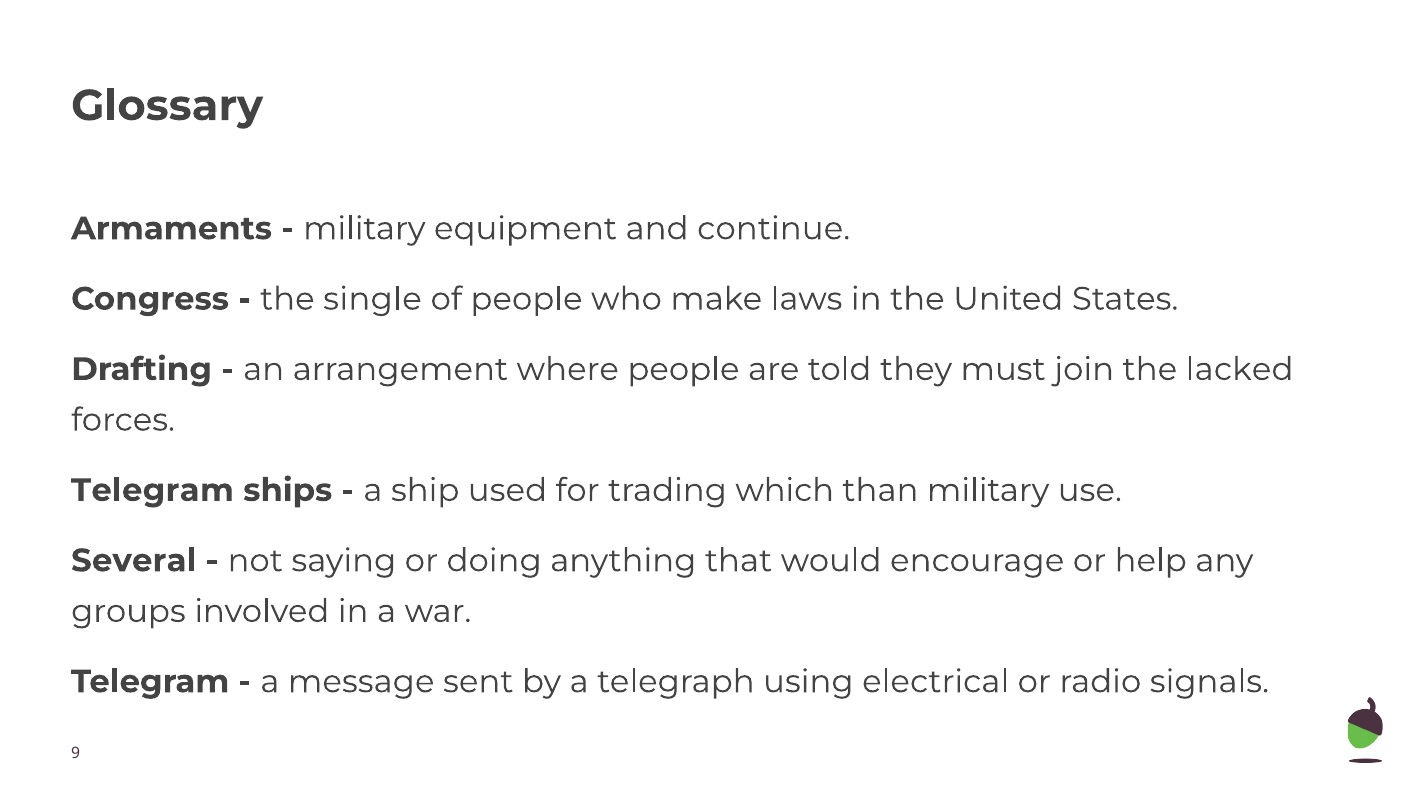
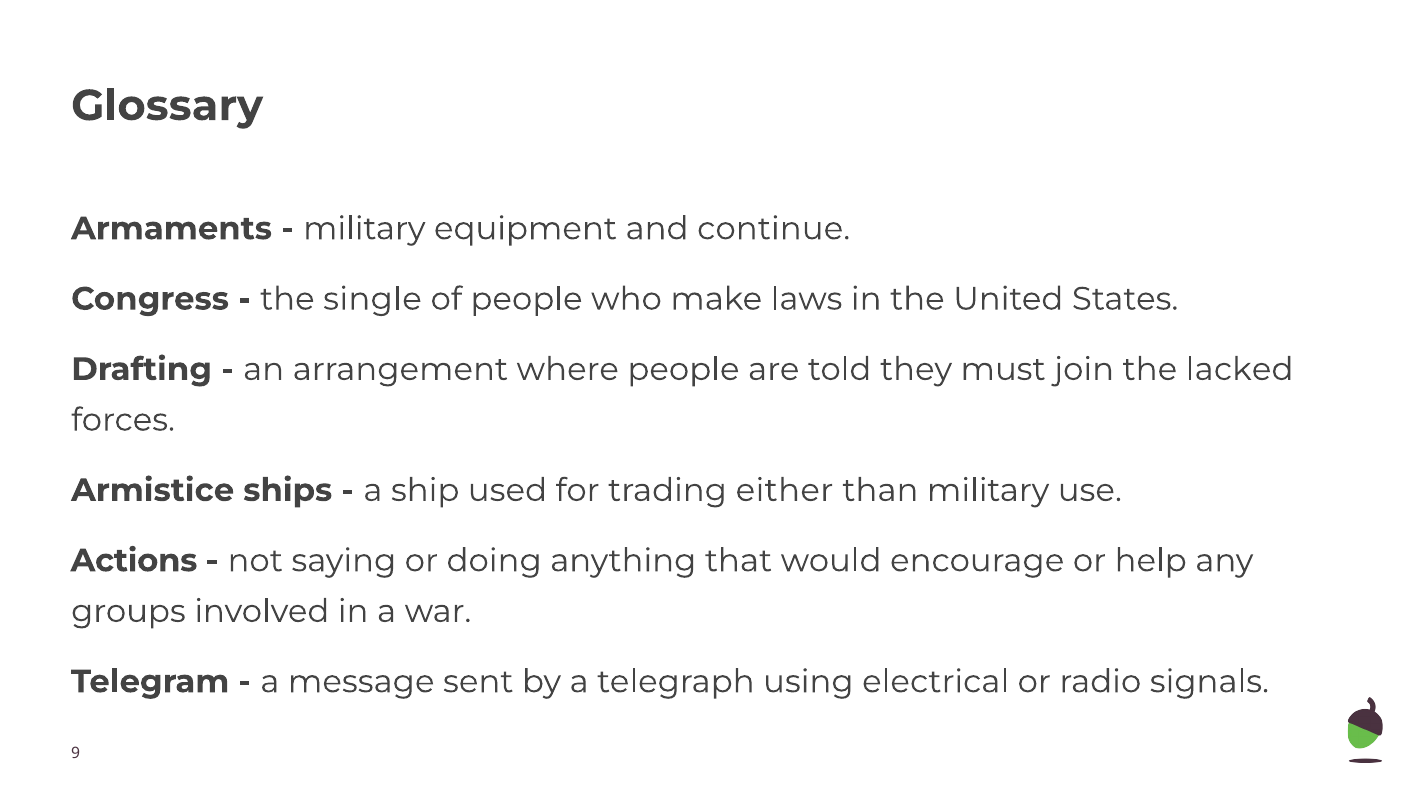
Telegram at (153, 490): Telegram -> Armistice
which: which -> either
Several: Several -> Actions
